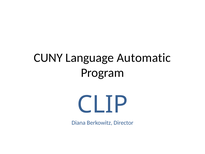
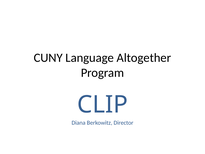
Automatic: Automatic -> Altogether
